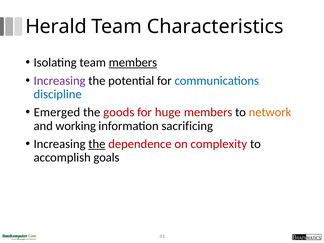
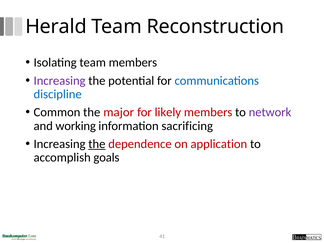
Characteristics: Characteristics -> Reconstruction
members at (133, 63) underline: present -> none
Emerged: Emerged -> Common
goods: goods -> major
huge: huge -> likely
network colour: orange -> purple
complexity: complexity -> application
